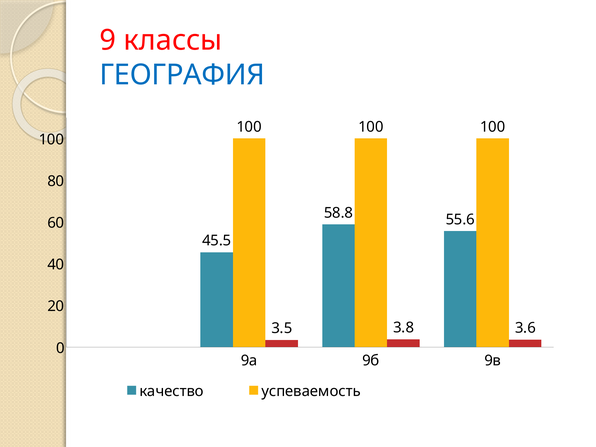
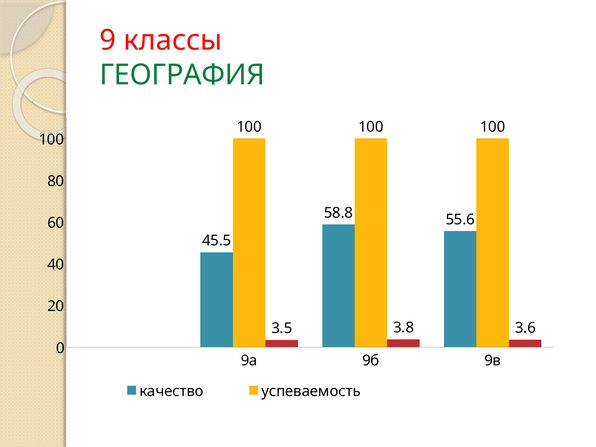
ГЕОГРАФИЯ colour: blue -> green
